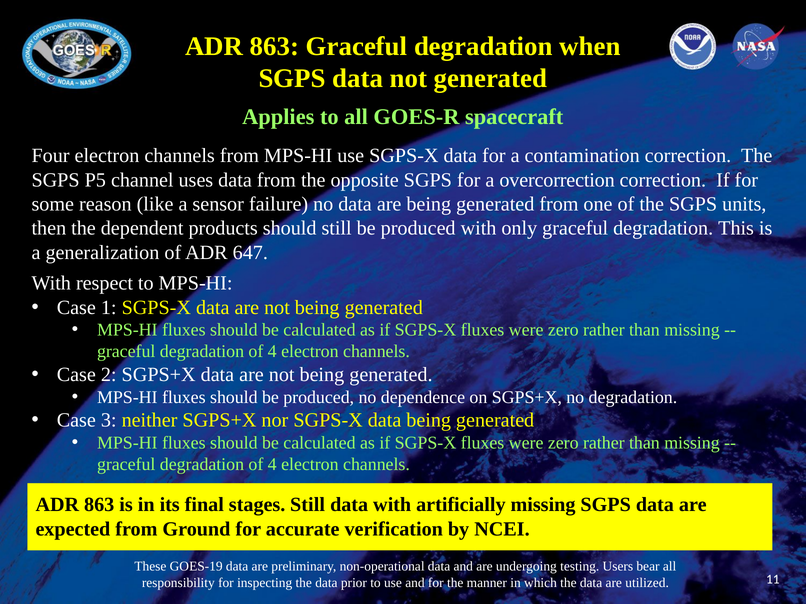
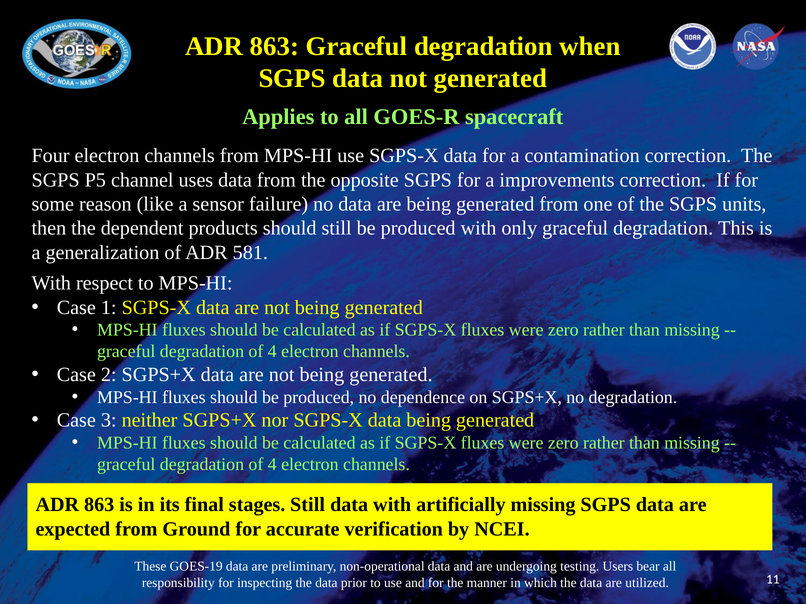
overcorrection: overcorrection -> improvements
647: 647 -> 581
